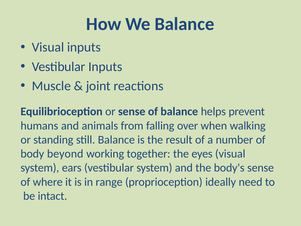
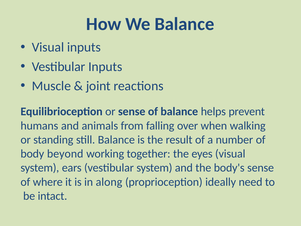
range: range -> along
